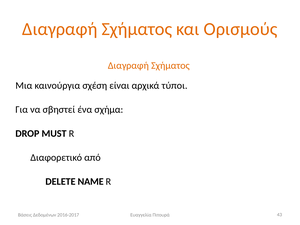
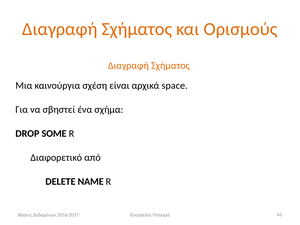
τύποι: τύποι -> space
MUST: MUST -> SOME
